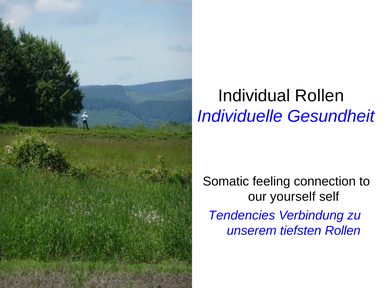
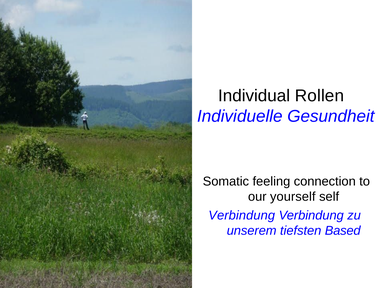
Tendencies at (242, 215): Tendencies -> Verbindung
tiefsten Rollen: Rollen -> Based
